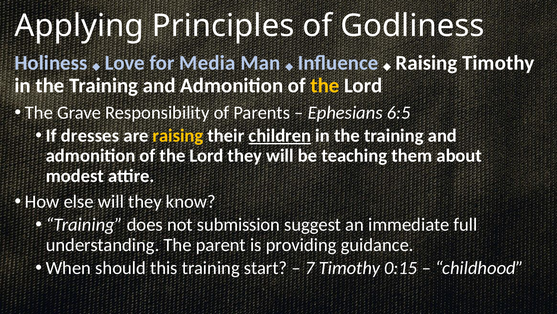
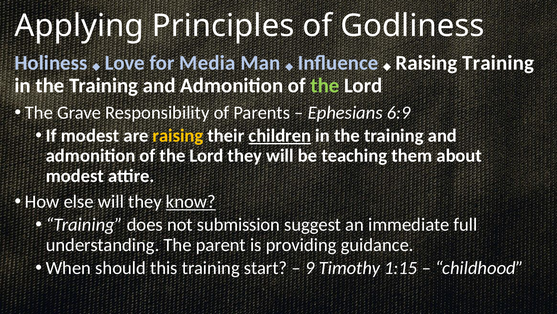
Raising Timothy: Timothy -> Training
the at (325, 85) colour: yellow -> light green
6:5: 6:5 -> 6:9
If dresses: dresses -> modest
know underline: none -> present
7: 7 -> 9
0:15: 0:15 -> 1:15
